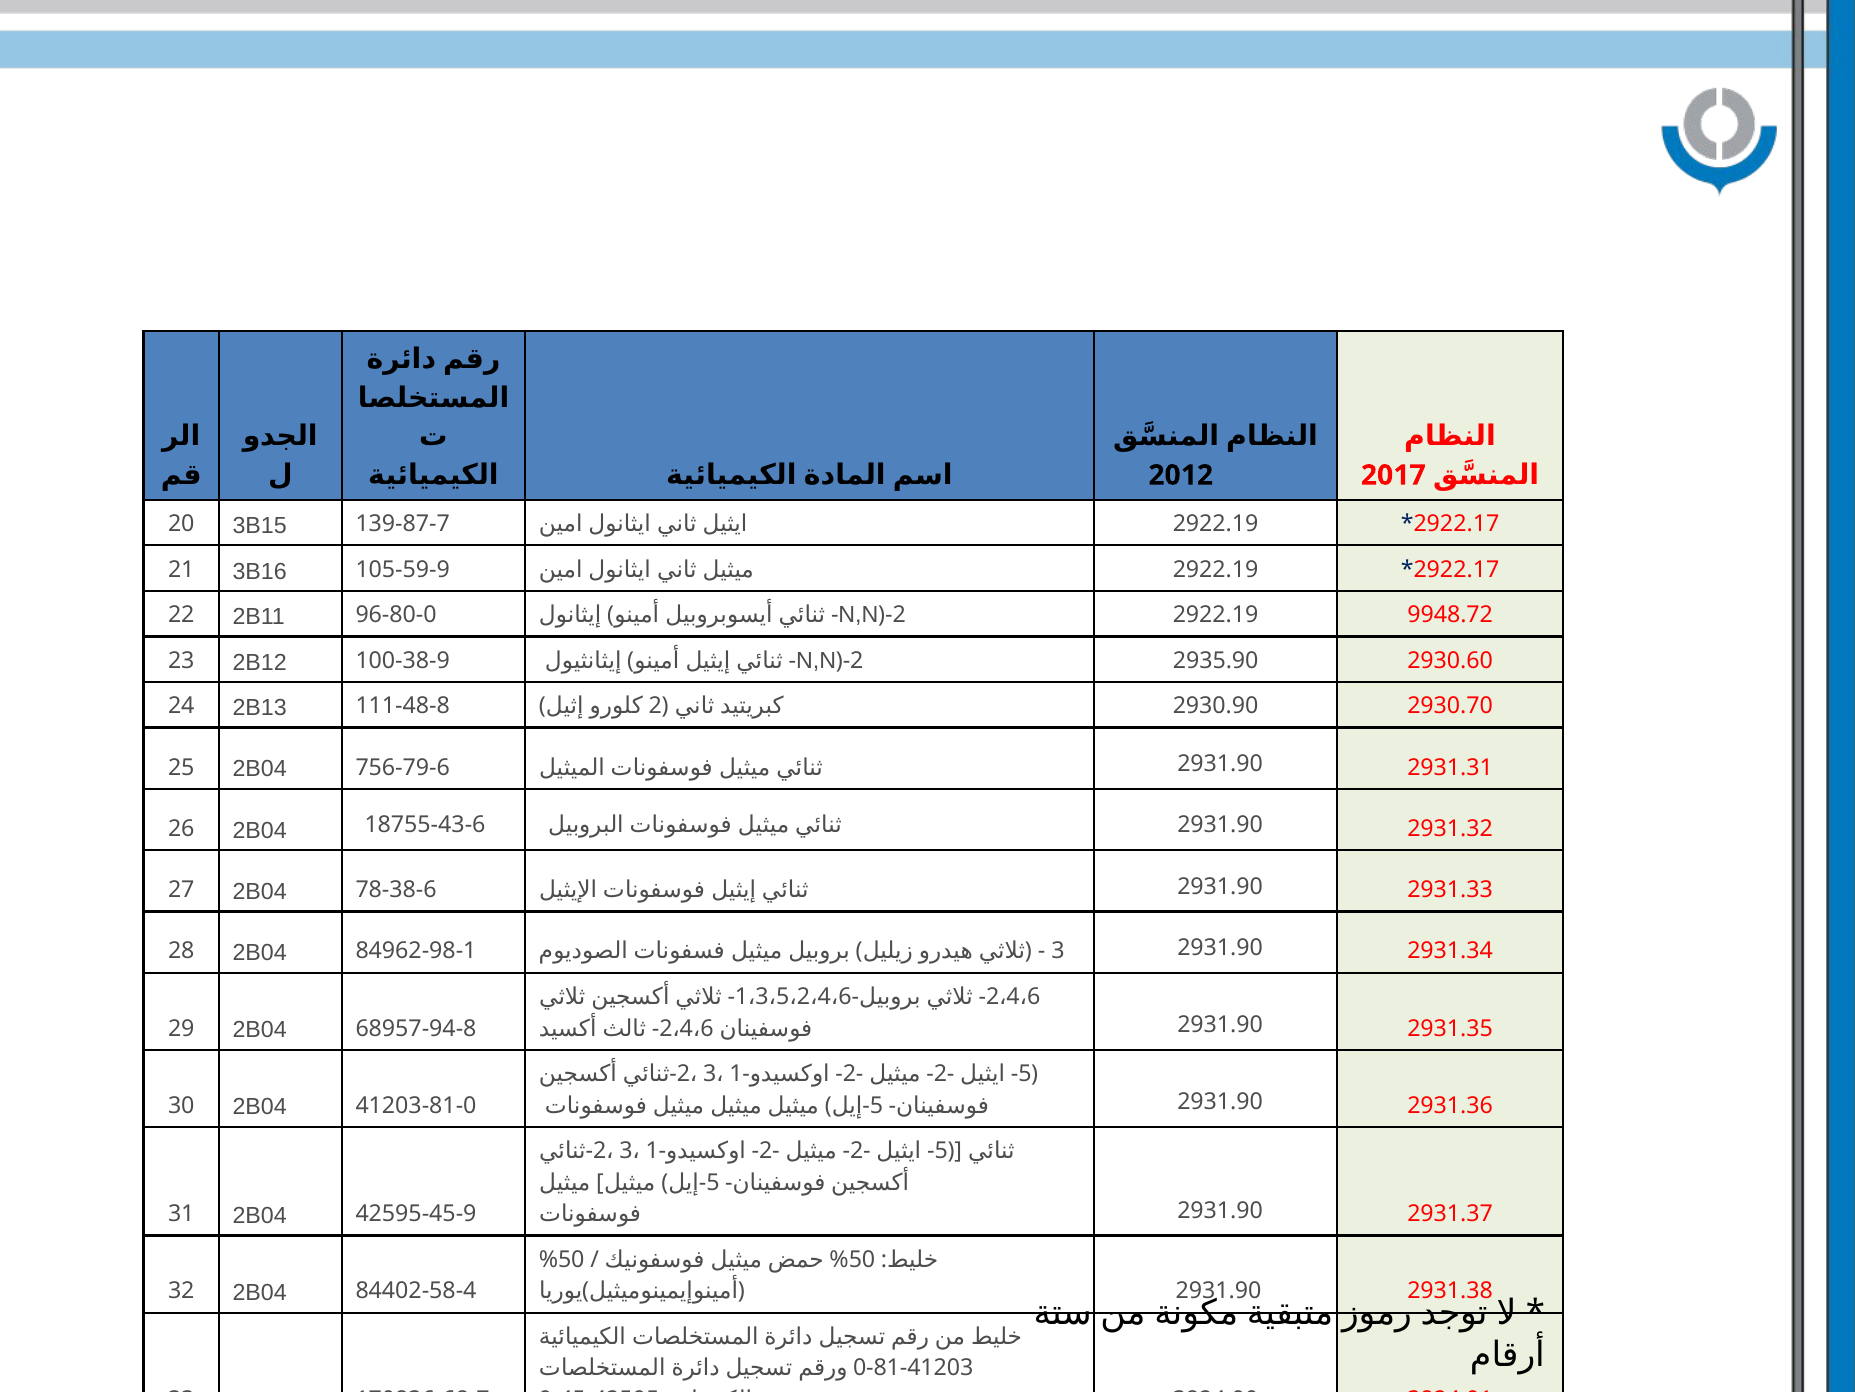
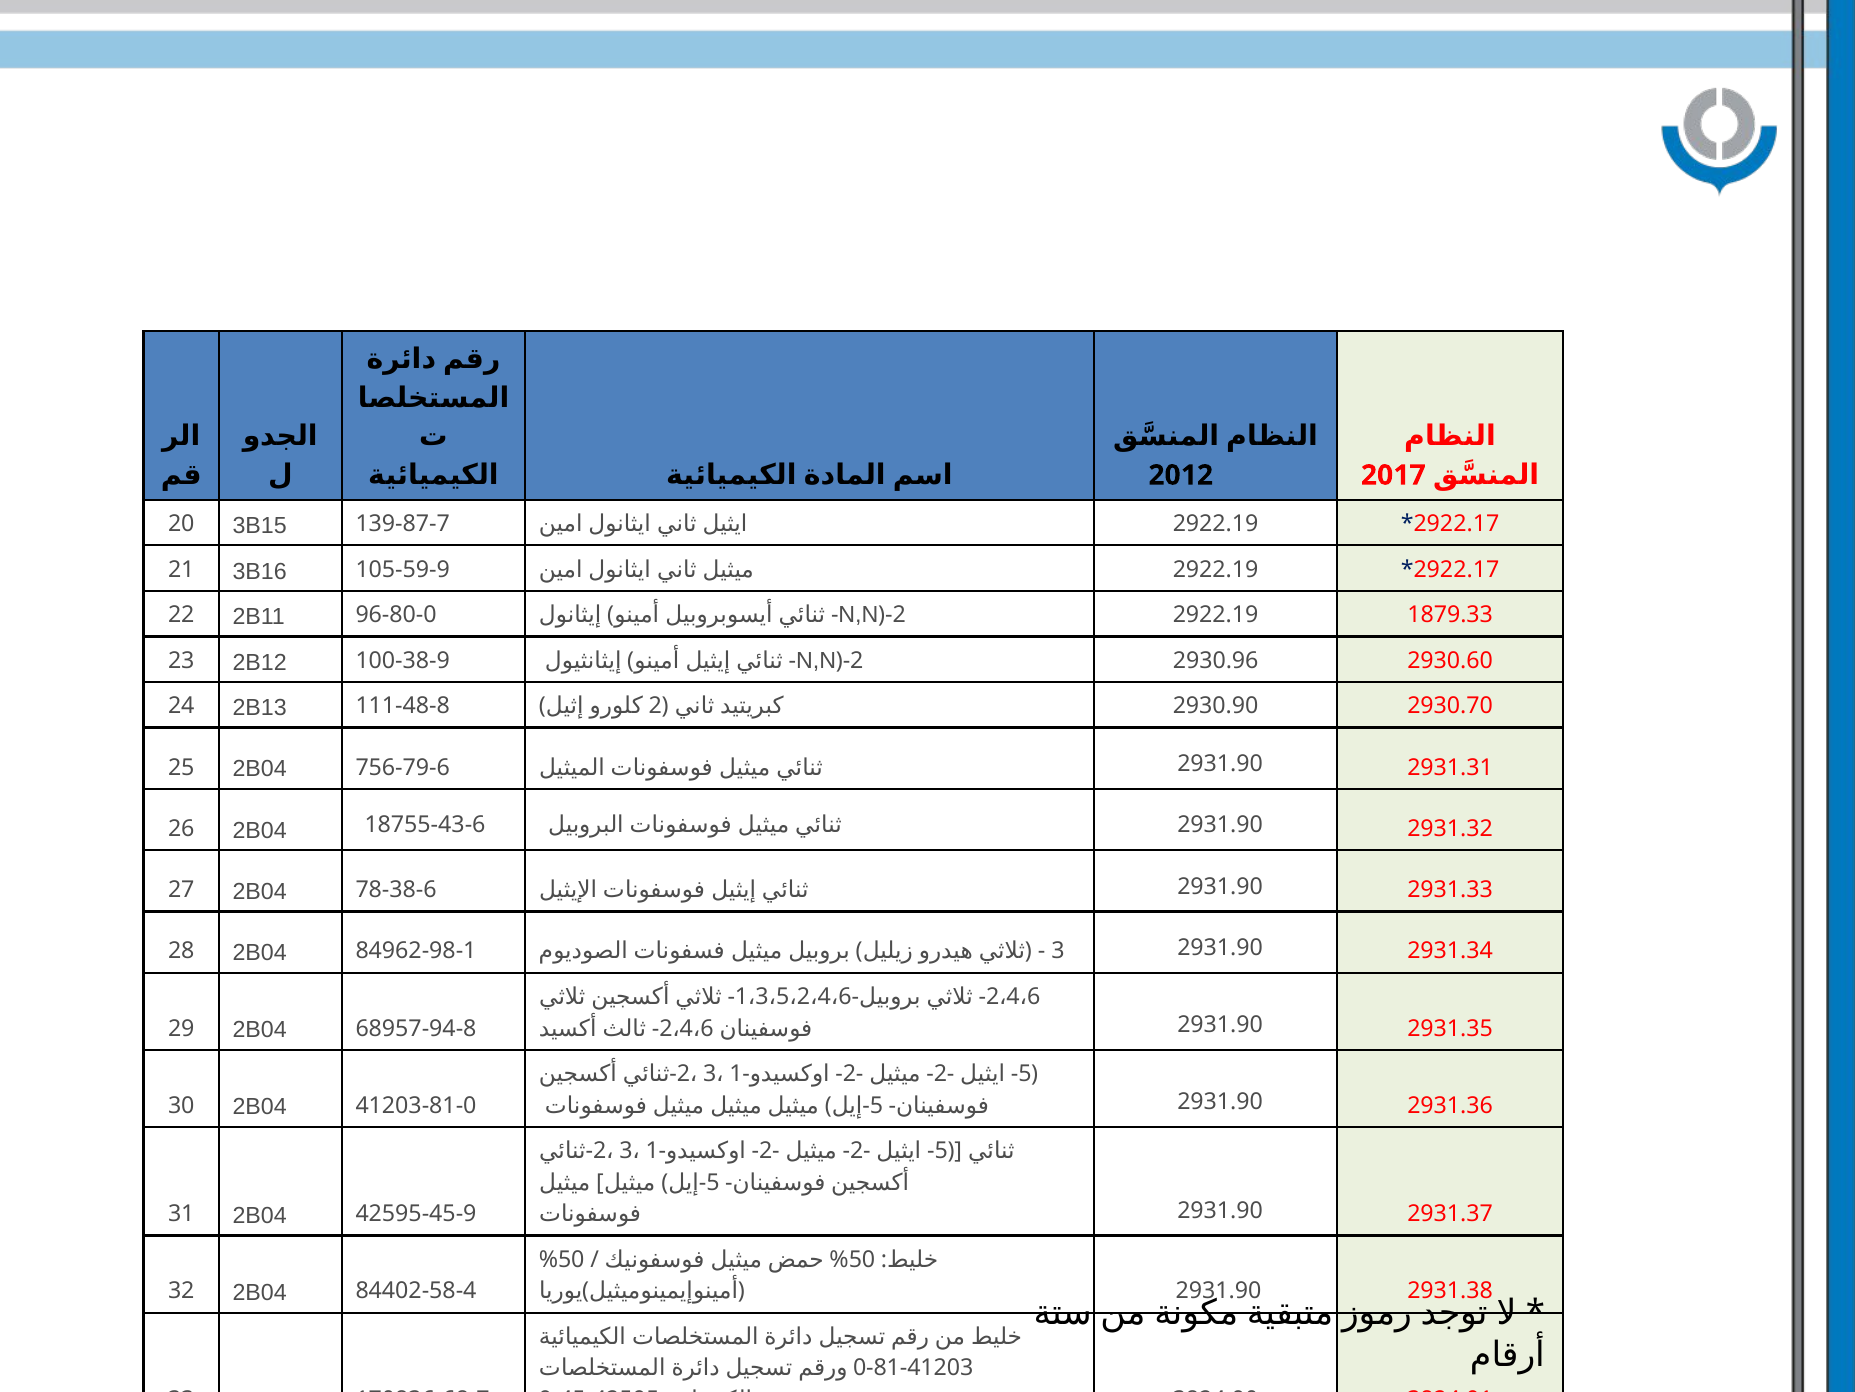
9948.72: 9948.72 -> 1879.33
2935.90: 2935.90 -> 2930.96
